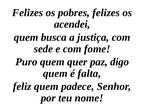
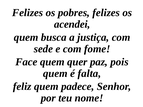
Puro: Puro -> Face
digo: digo -> pois
